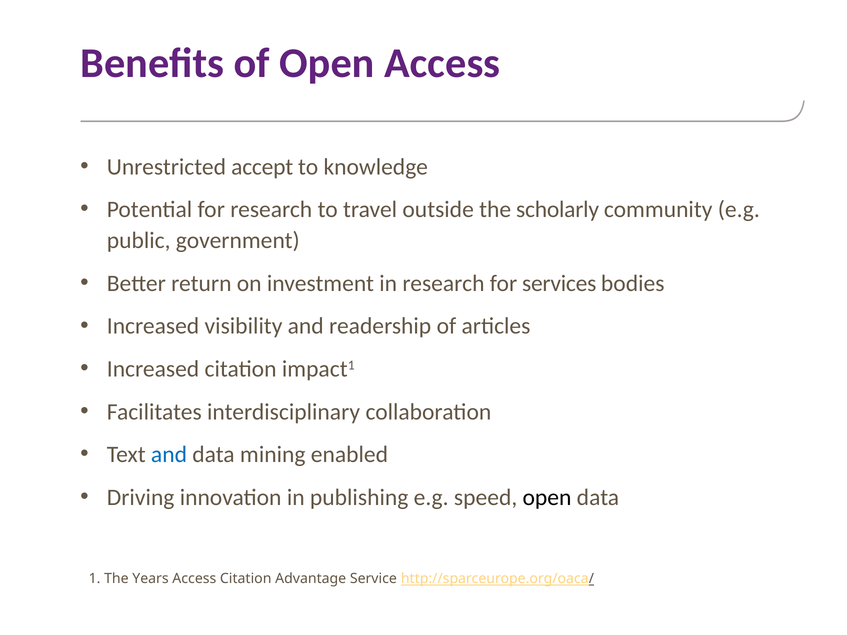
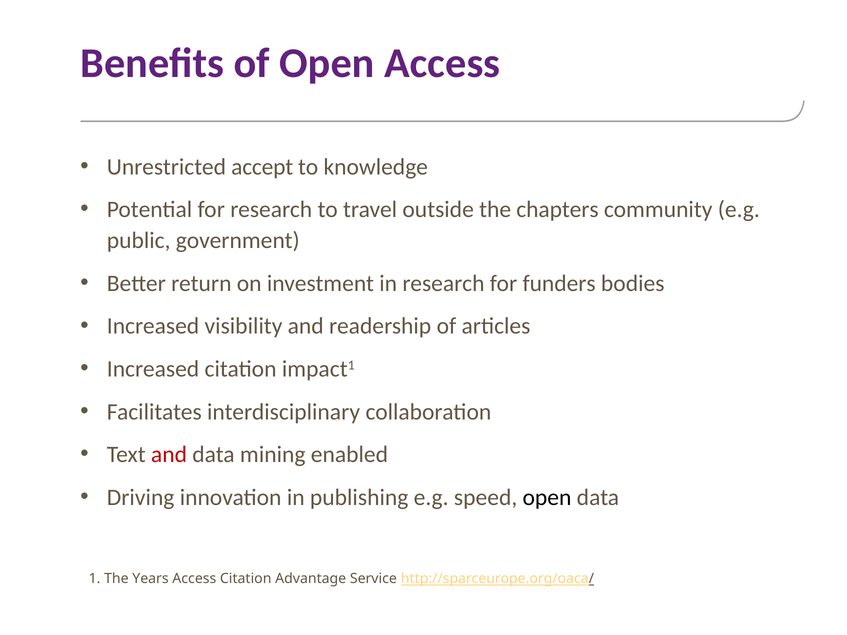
scholarly: scholarly -> chapters
services: services -> funders
and at (169, 455) colour: blue -> red
